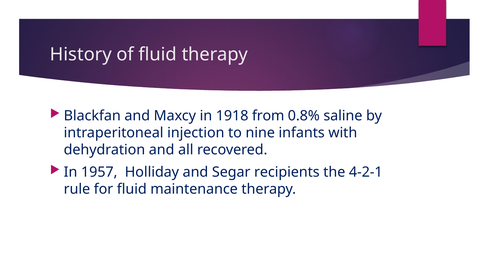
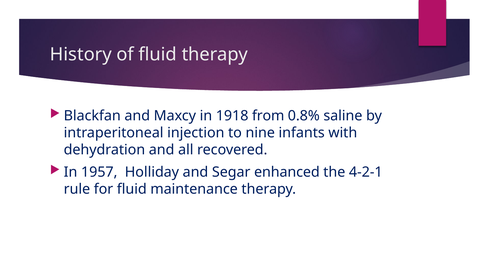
recipients: recipients -> enhanced
